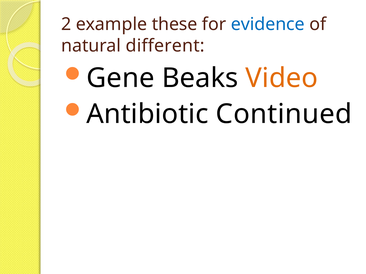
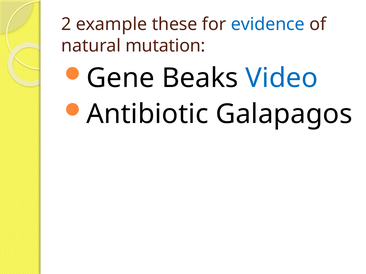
different: different -> mutation
Video colour: orange -> blue
Continued: Continued -> Galapagos
